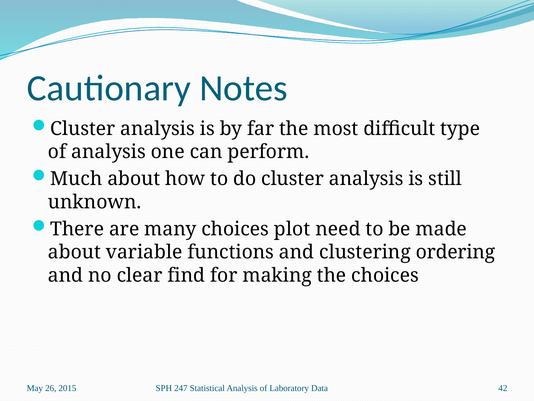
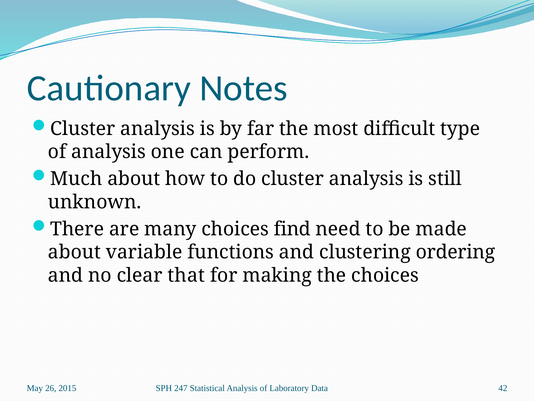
plot: plot -> find
find: find -> that
